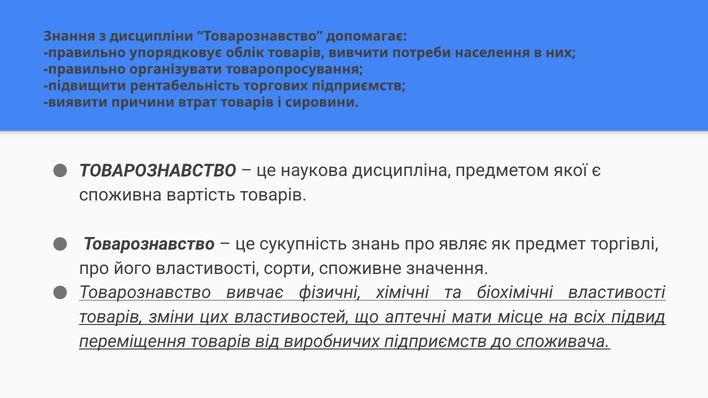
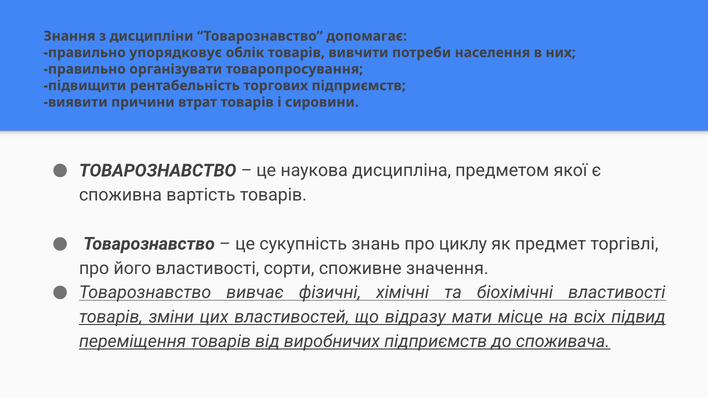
являє: являє -> циклу
аптечні: аптечні -> відразу
